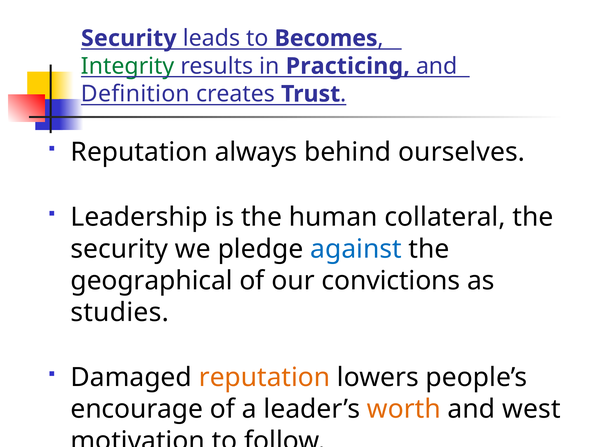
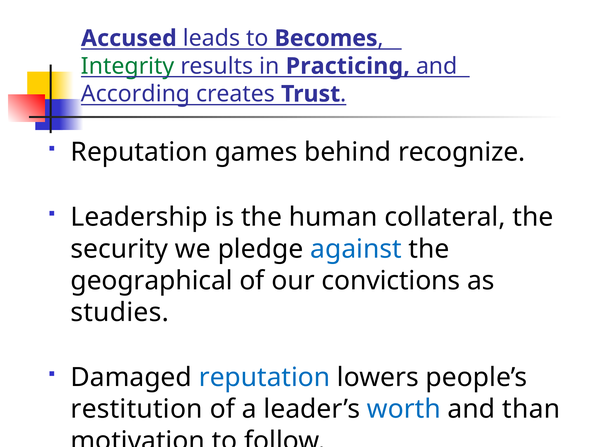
Security at (129, 38): Security -> Accused
Definition: Definition -> According
always: always -> games
ourselves: ourselves -> recognize
reputation at (264, 377) colour: orange -> blue
encourage: encourage -> restitution
worth colour: orange -> blue
west: west -> than
